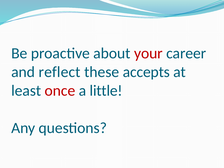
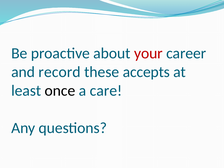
reflect: reflect -> record
once colour: red -> black
little: little -> care
